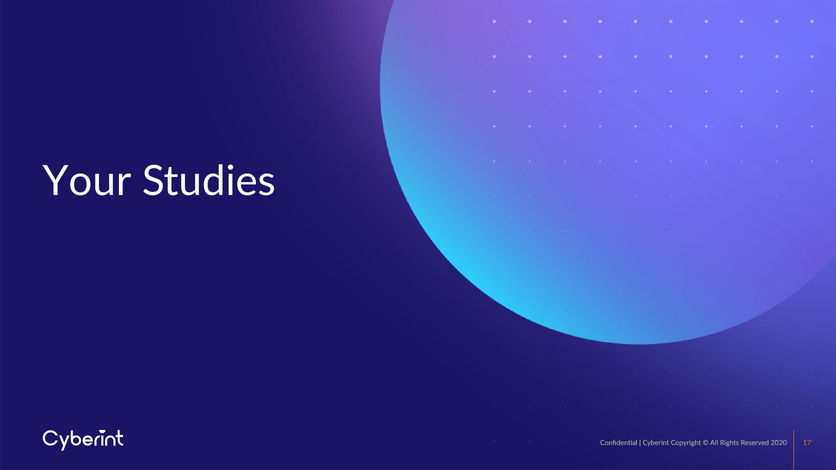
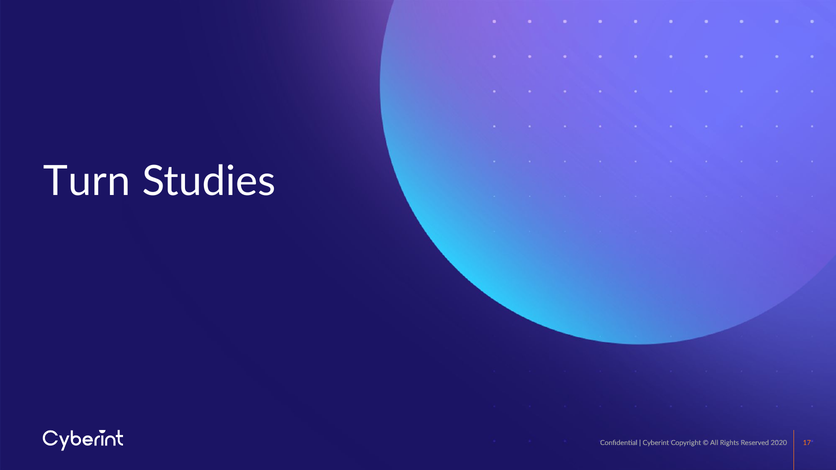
Your: Your -> Turn
